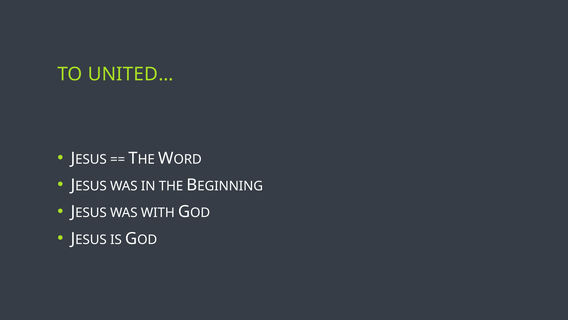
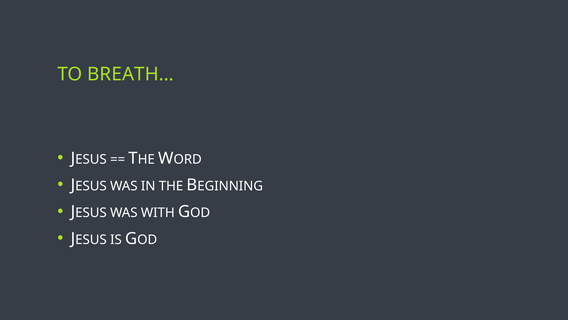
UNITED…: UNITED… -> BREATH…
